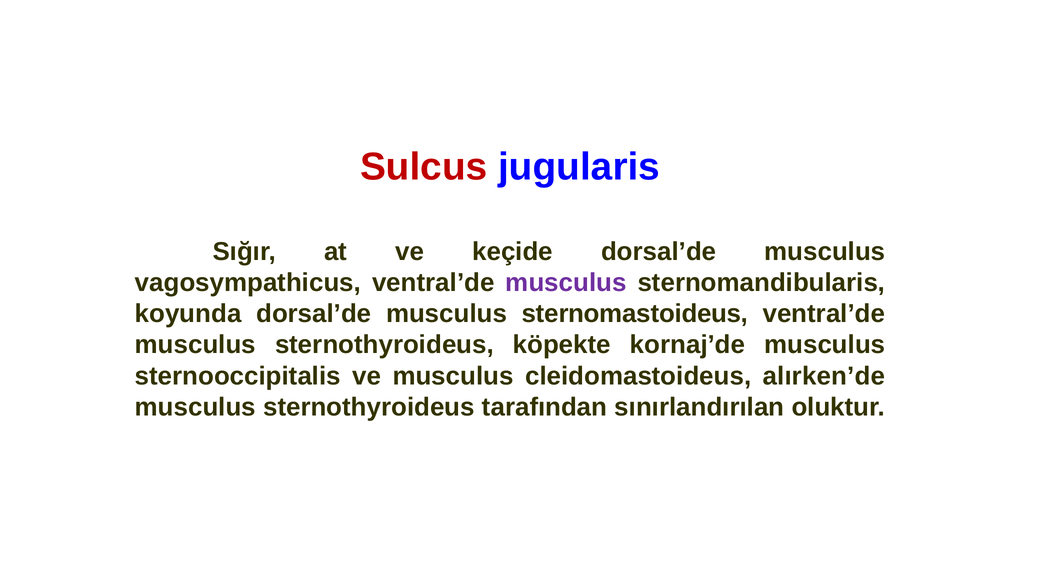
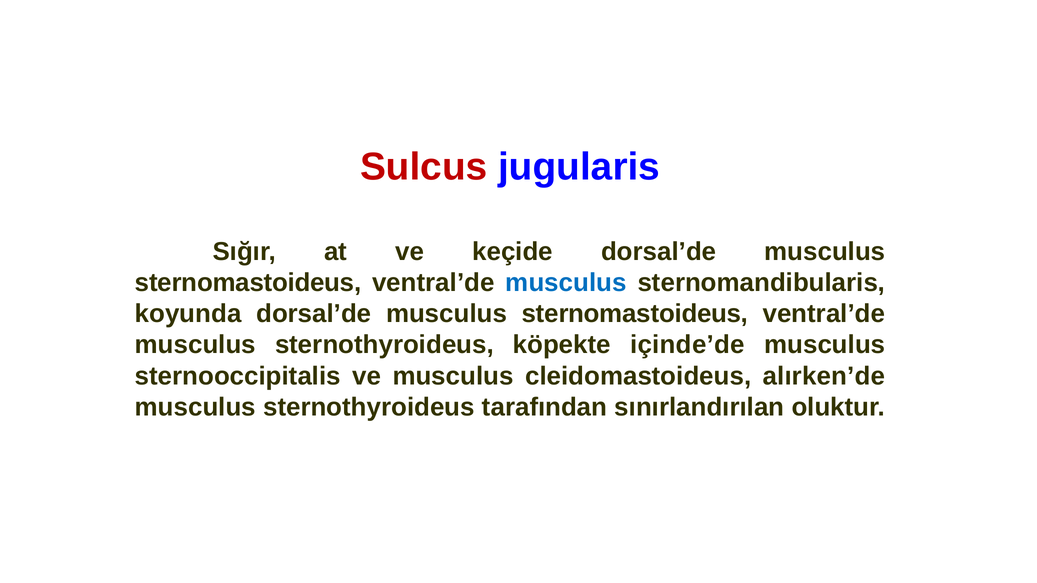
vagosympathicus at (248, 283): vagosympathicus -> sternomastoideus
musculus at (566, 283) colour: purple -> blue
kornaj’de: kornaj’de -> içinde’de
